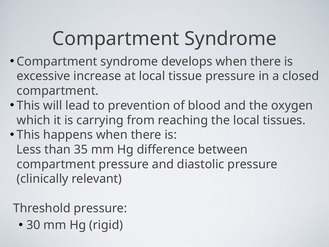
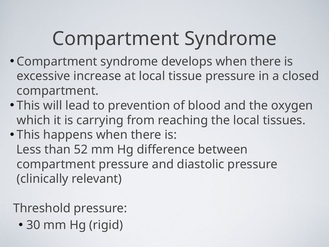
35: 35 -> 52
